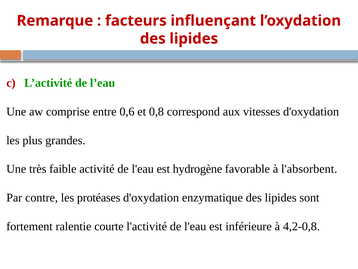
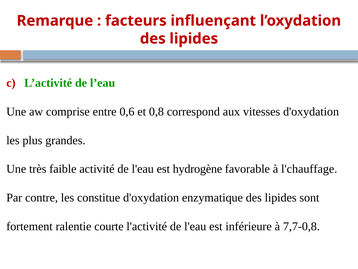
l'absorbent: l'absorbent -> l'chauffage
protéases: protéases -> constitue
4,2-0,8: 4,2-0,8 -> 7,7-0,8
